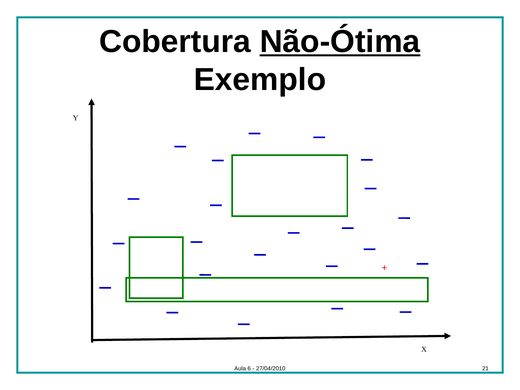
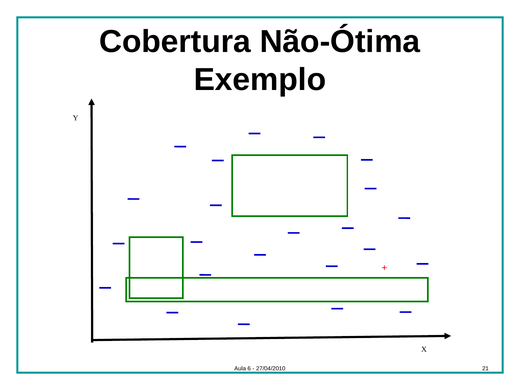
Não-Ótima underline: present -> none
